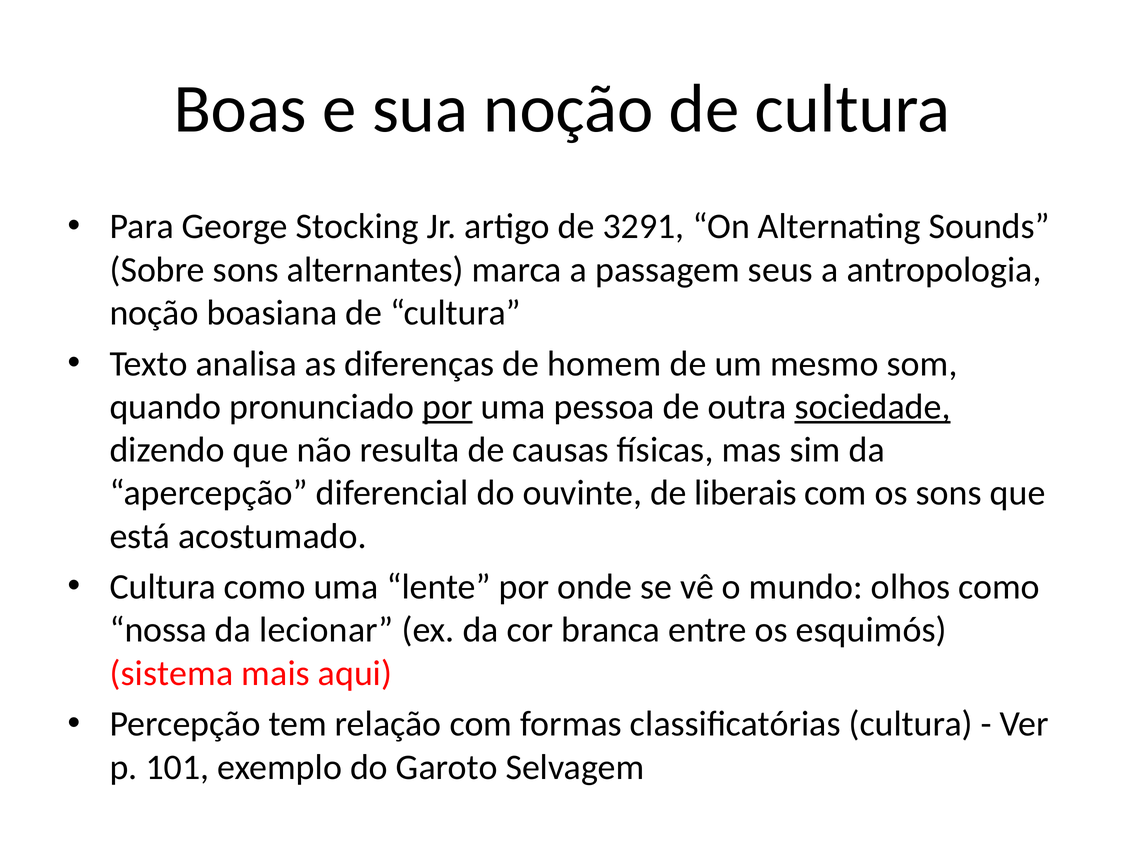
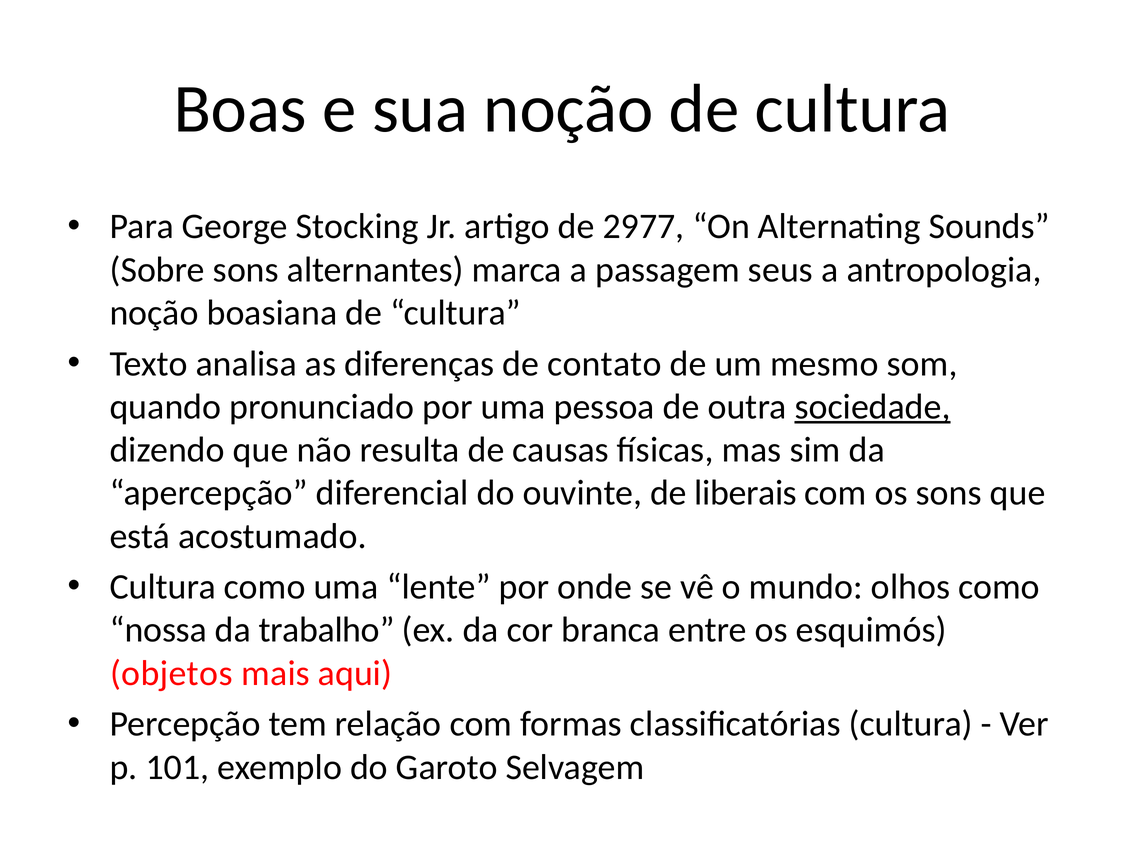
3291: 3291 -> 2977
homem: homem -> contato
por at (447, 407) underline: present -> none
lecionar: lecionar -> trabalho
sistema: sistema -> objetos
